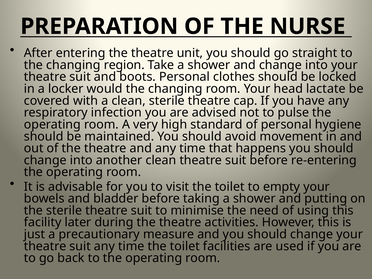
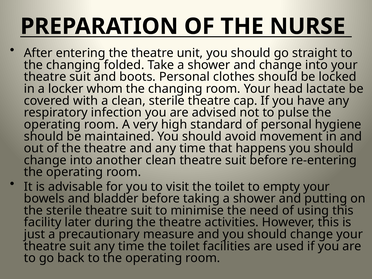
region: region -> folded
would: would -> whom
